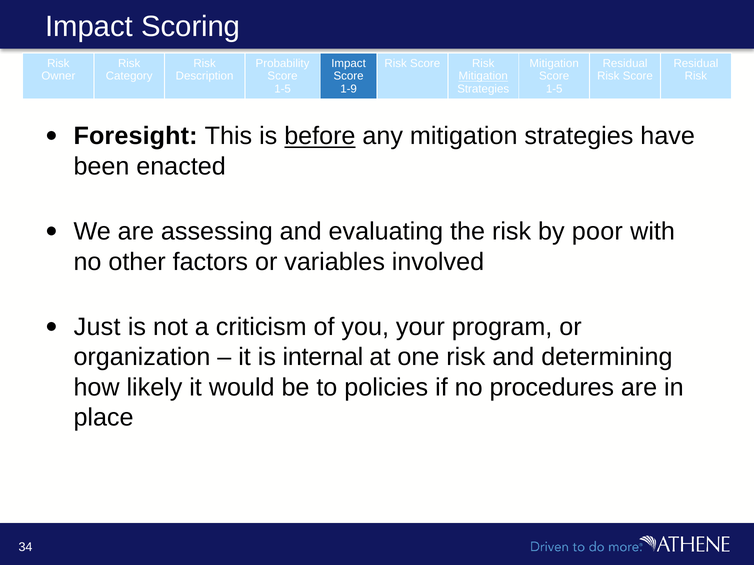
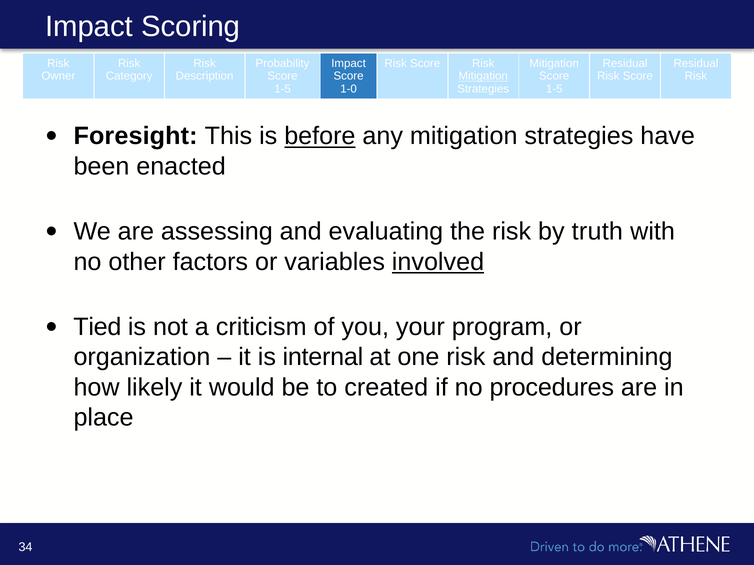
1-9: 1-9 -> 1-0
poor: poor -> truth
involved underline: none -> present
Just: Just -> Tied
policies: policies -> created
